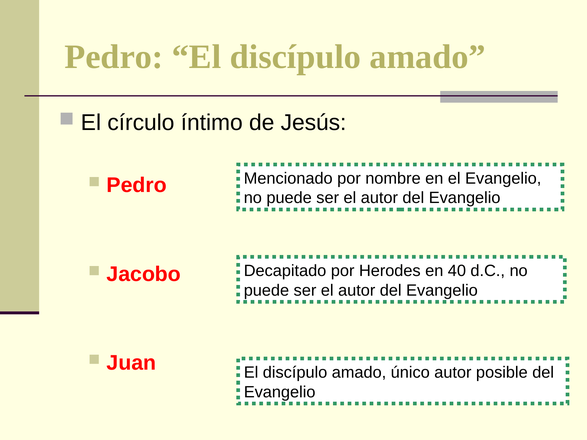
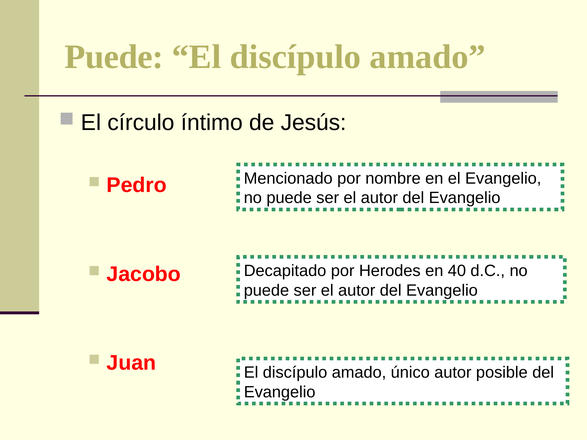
Pedro at (114, 57): Pedro -> Puede
